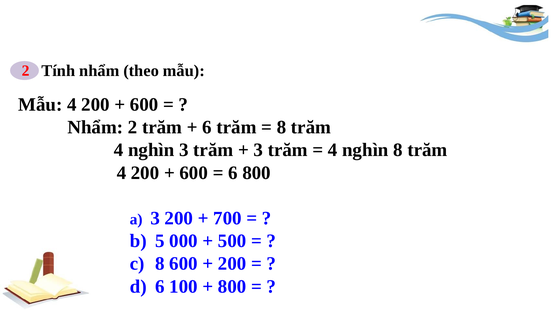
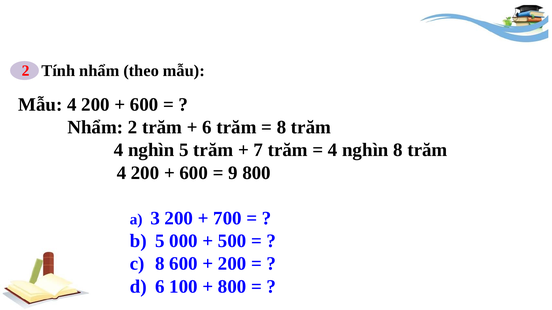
nghìn 3: 3 -> 5
3 at (258, 150): 3 -> 7
6 at (233, 173): 6 -> 9
